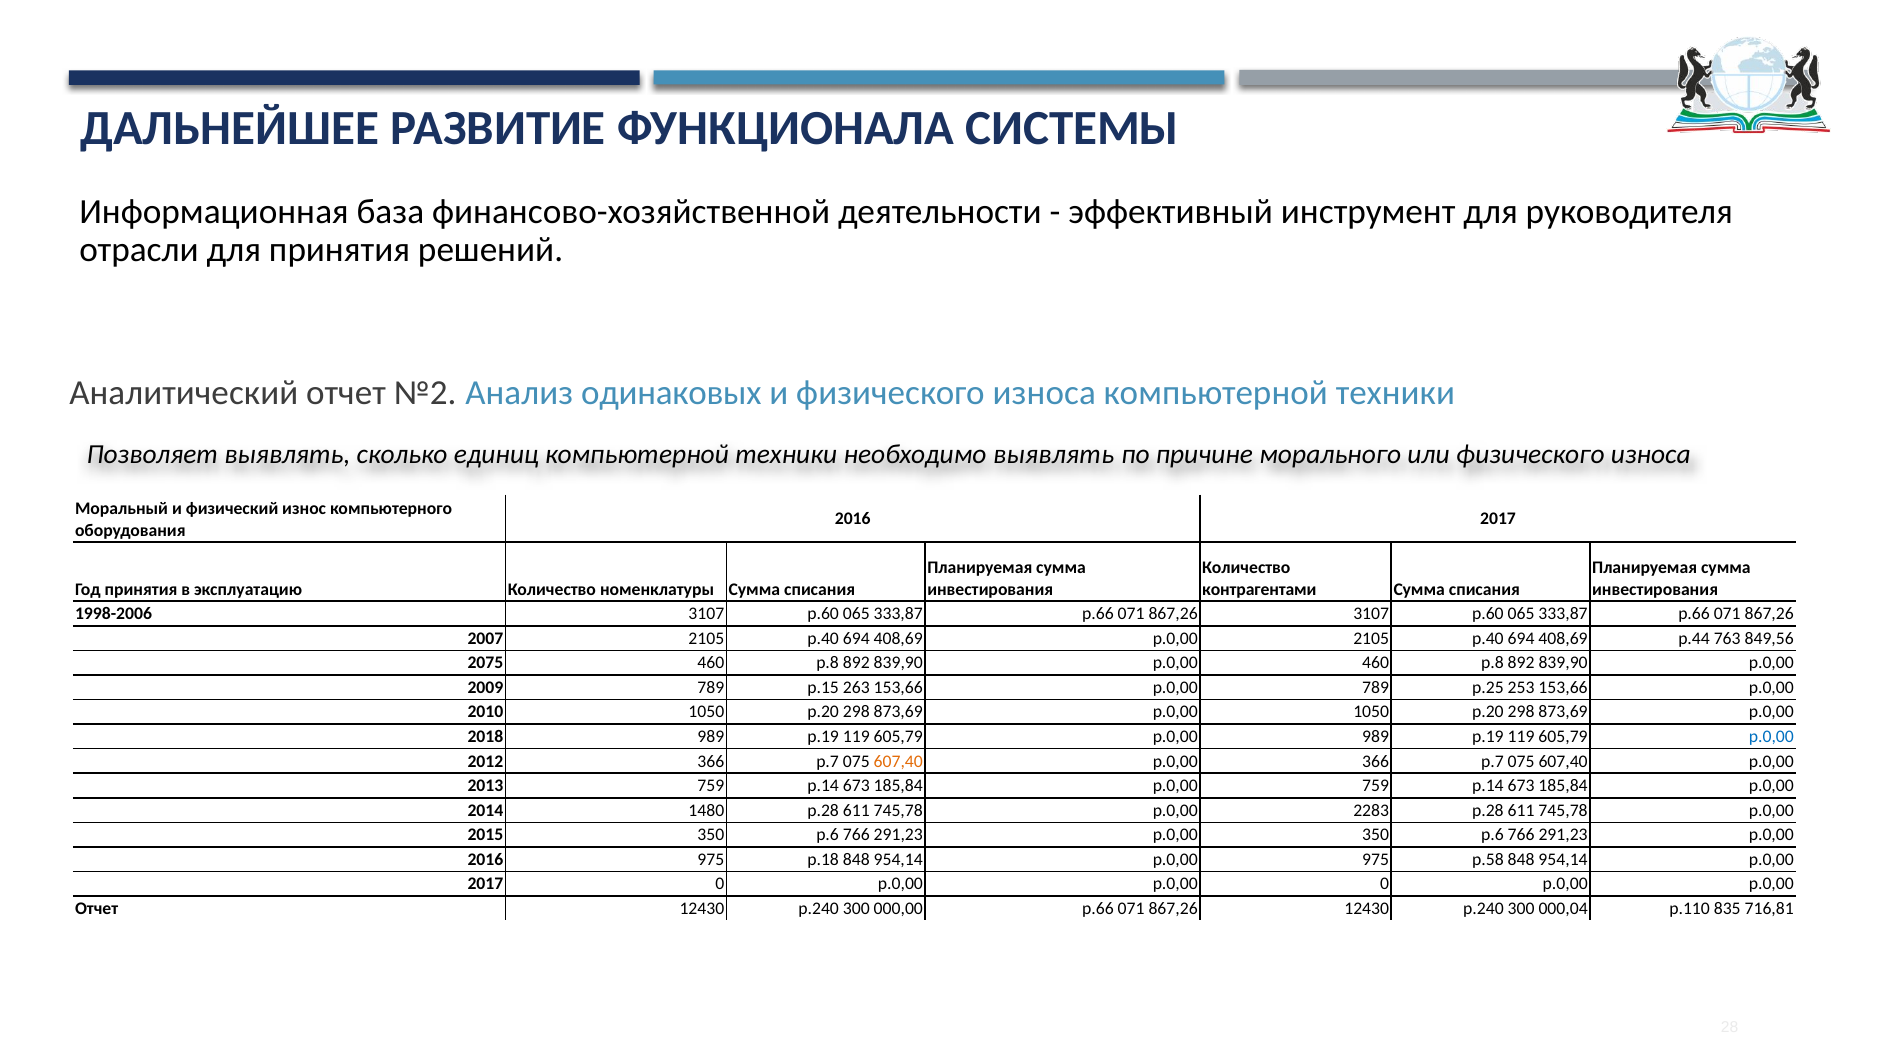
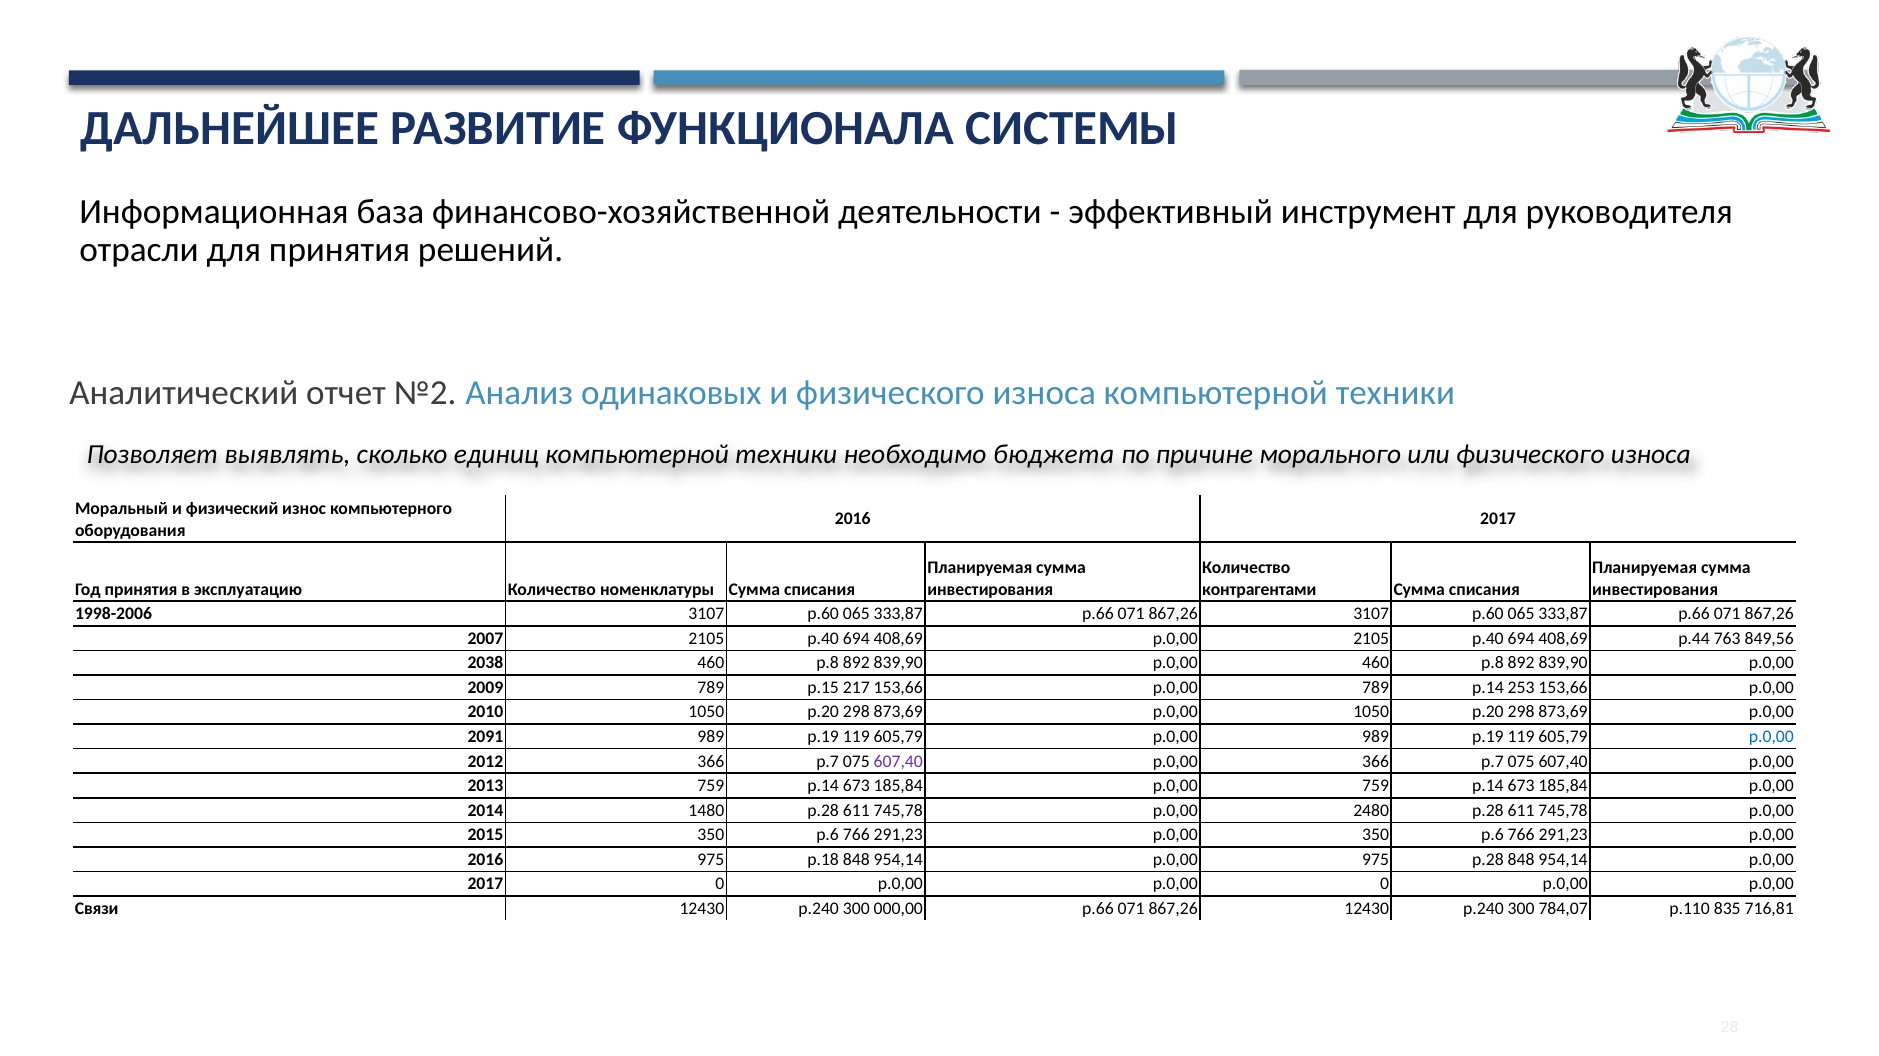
необходимо выявлять: выявлять -> бюджета
2075: 2075 -> 2038
263: 263 -> 217
789 р.25: р.25 -> р.14
2018: 2018 -> 2091
607,40 at (898, 761) colour: orange -> purple
2283: 2283 -> 2480
975 р.58: р.58 -> р.28
Отчет at (97, 909): Отчет -> Связи
000,04: 000,04 -> 784,07
